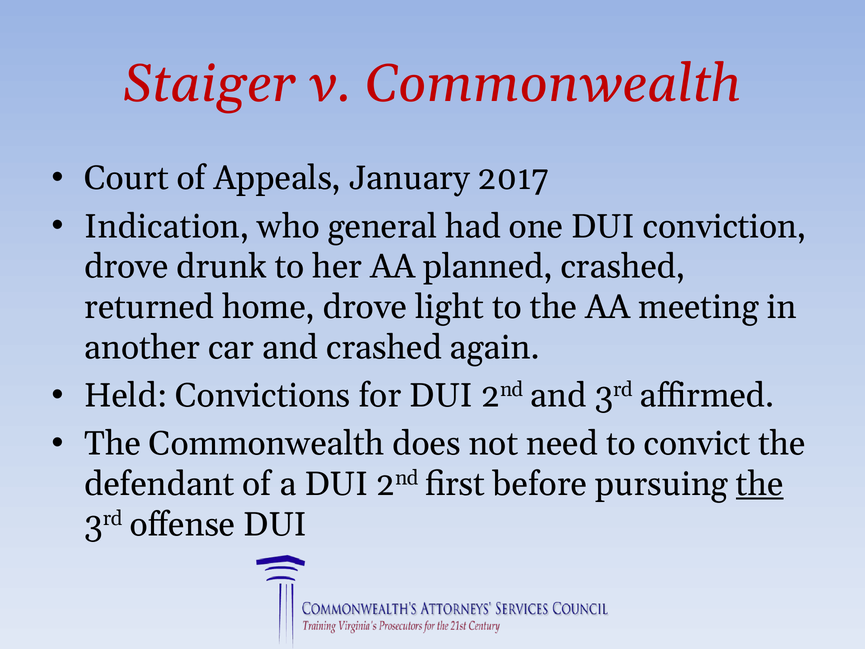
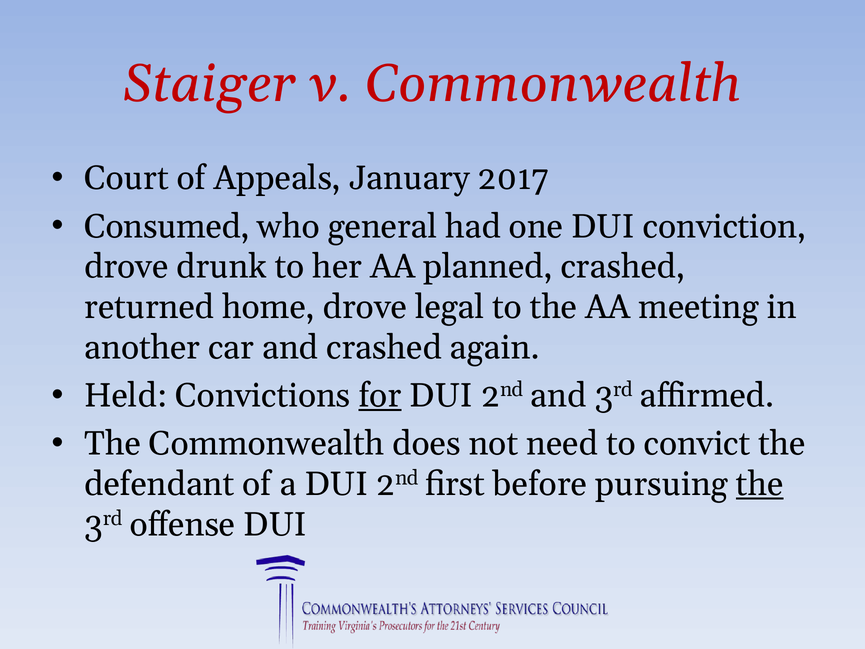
Indication: Indication -> Consumed
light: light -> legal
for underline: none -> present
